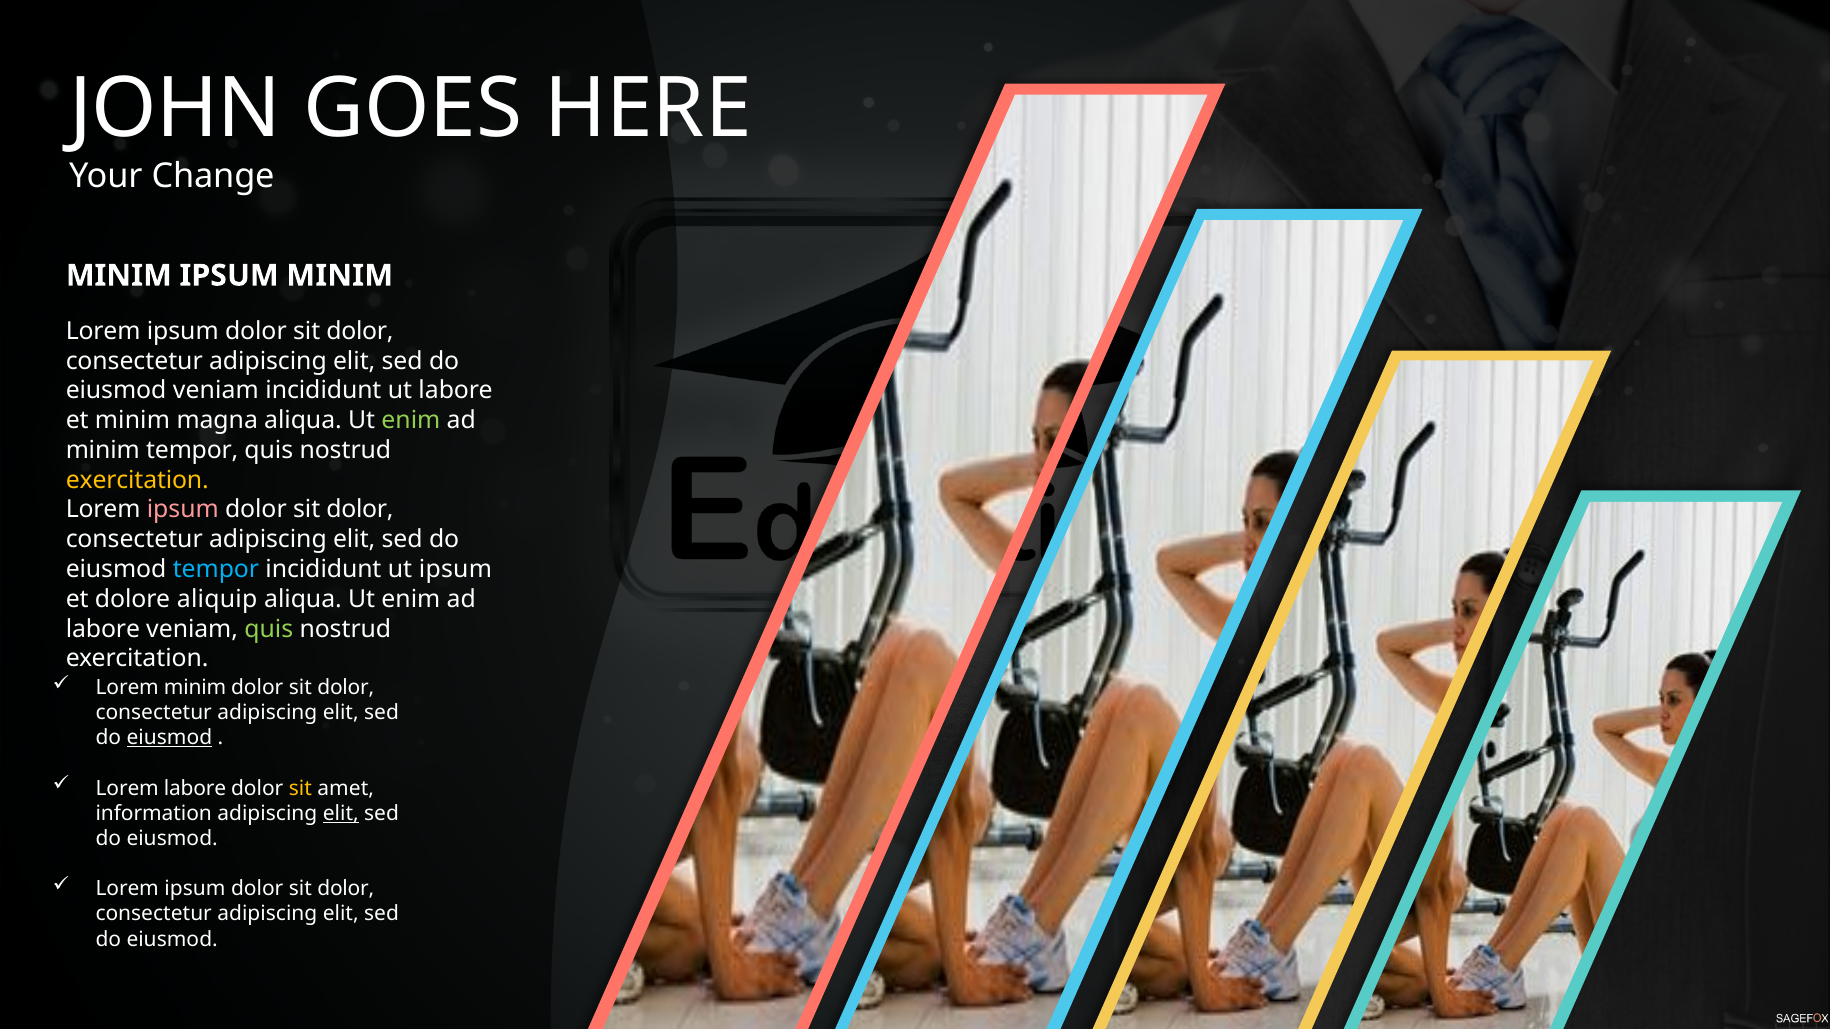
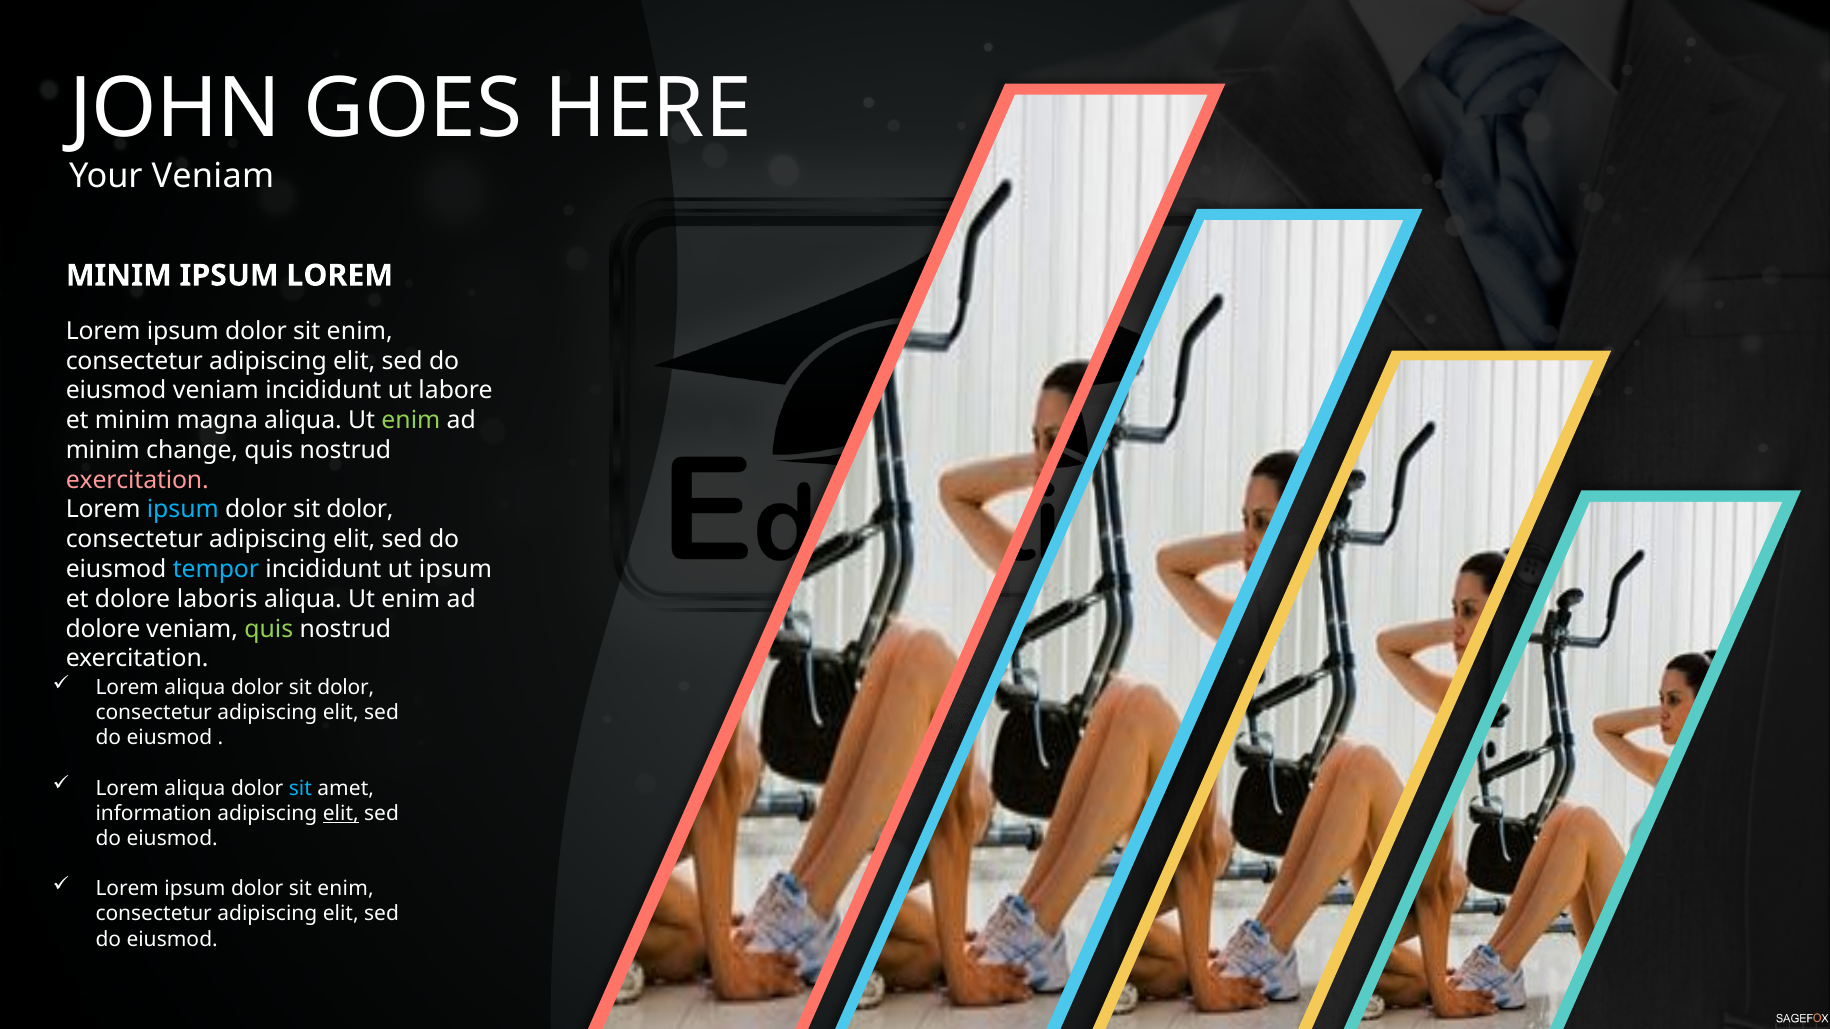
Your Change: Change -> Veniam
IPSUM MINIM: MINIM -> LOREM
dolor at (360, 331): dolor -> enim
minim tempor: tempor -> change
exercitation at (137, 480) colour: yellow -> pink
ipsum at (183, 510) colour: pink -> light blue
aliquip: aliquip -> laboris
labore at (103, 629): labore -> dolore
minim at (195, 688): minim -> aliqua
eiusmod at (169, 738) underline: present -> none
labore at (195, 788): labore -> aliqua
sit at (300, 788) colour: yellow -> light blue
dolor at (346, 889): dolor -> enim
